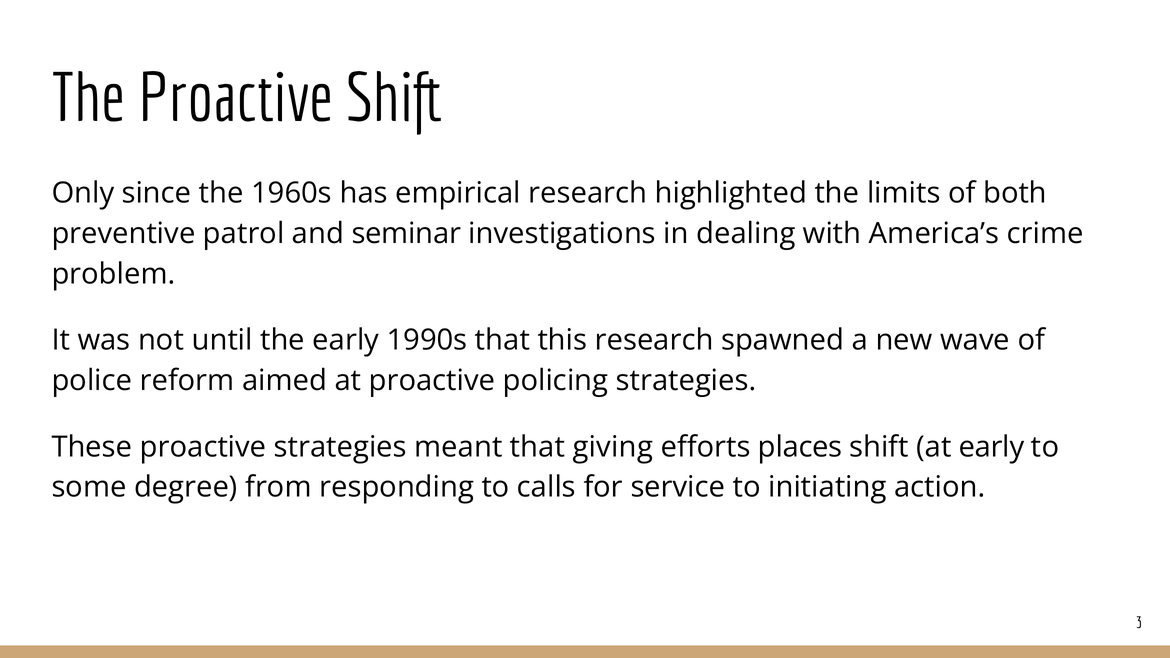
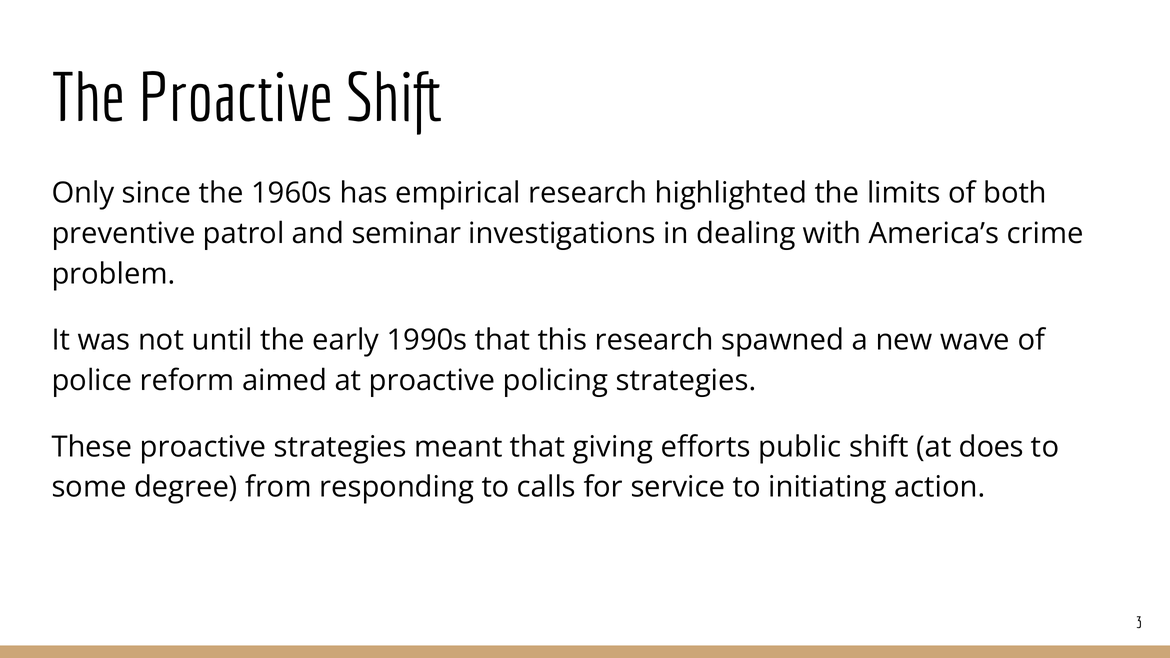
places: places -> public
at early: early -> does
